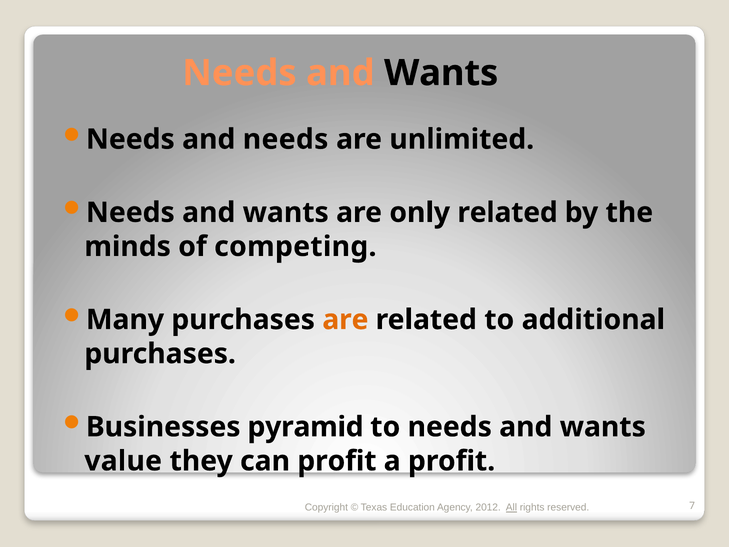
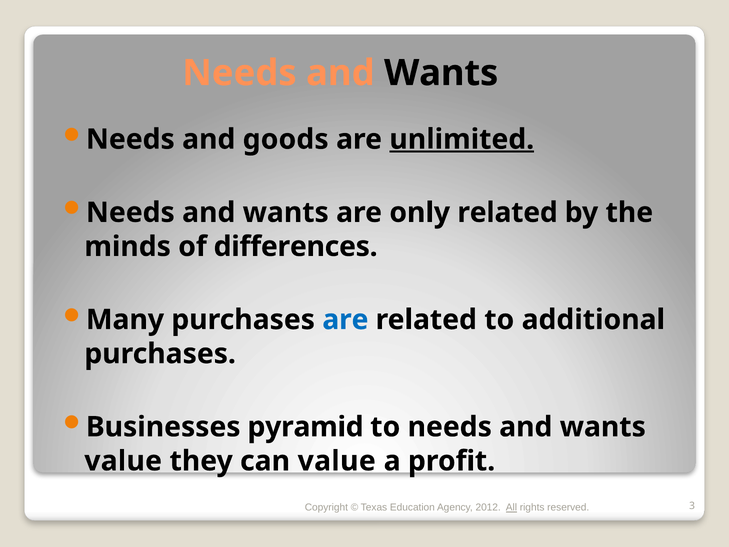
and needs: needs -> goods
unlimited underline: none -> present
competing: competing -> differences
are at (345, 320) colour: orange -> blue
can profit: profit -> value
7: 7 -> 3
